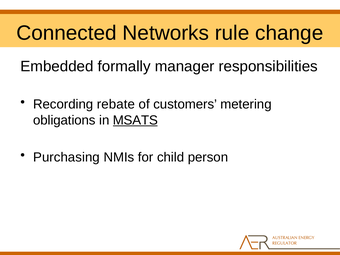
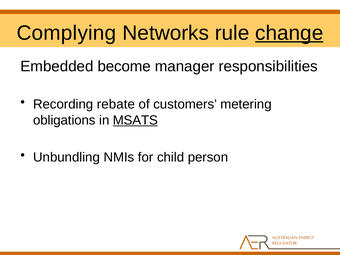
Connected: Connected -> Complying
change underline: none -> present
formally: formally -> become
Purchasing: Purchasing -> Unbundling
